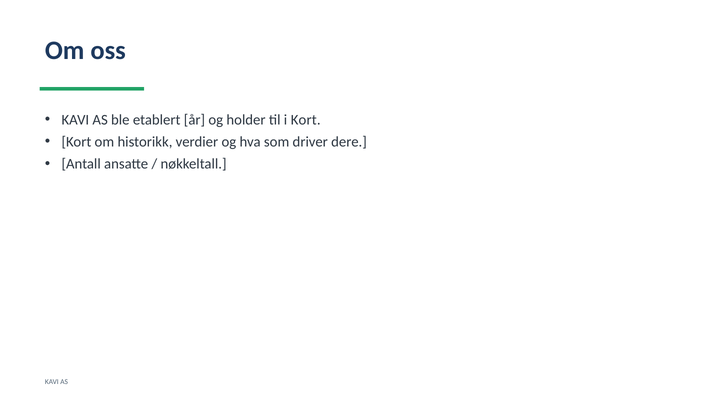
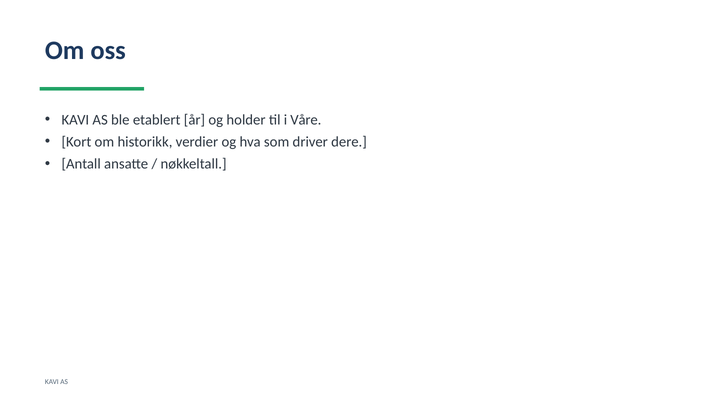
i Kort: Kort -> Våre
